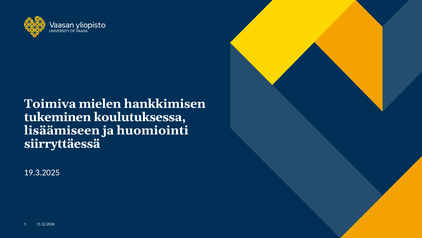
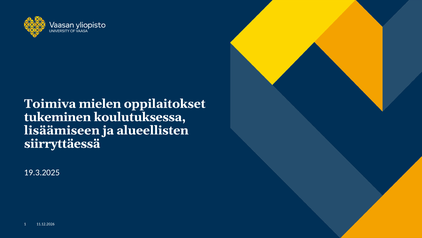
hankkimisen: hankkimisen -> oppilaitokset
huomiointi: huomiointi -> alueellisten
